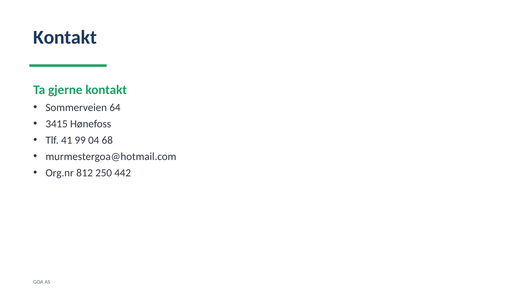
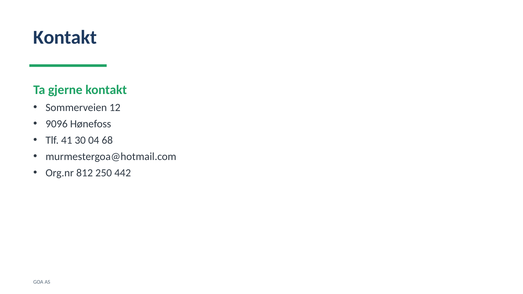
64: 64 -> 12
3415: 3415 -> 9096
99: 99 -> 30
